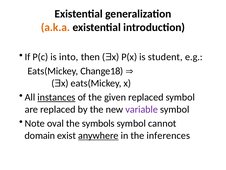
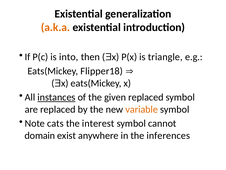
student: student -> triangle
Change18: Change18 -> Flipper18
variable colour: purple -> orange
oval: oval -> cats
symbols: symbols -> interest
anywhere underline: present -> none
